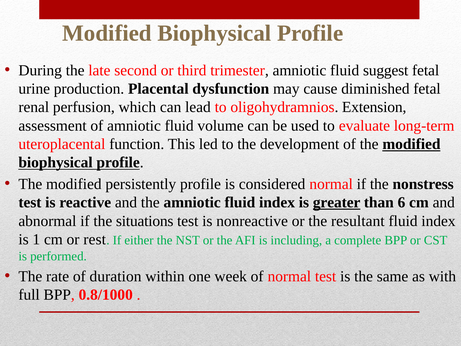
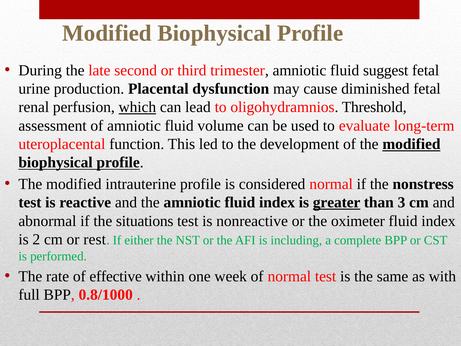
which underline: none -> present
Extension: Extension -> Threshold
persistently: persistently -> intrauterine
6: 6 -> 3
resultant: resultant -> oximeter
1: 1 -> 2
duration: duration -> effective
